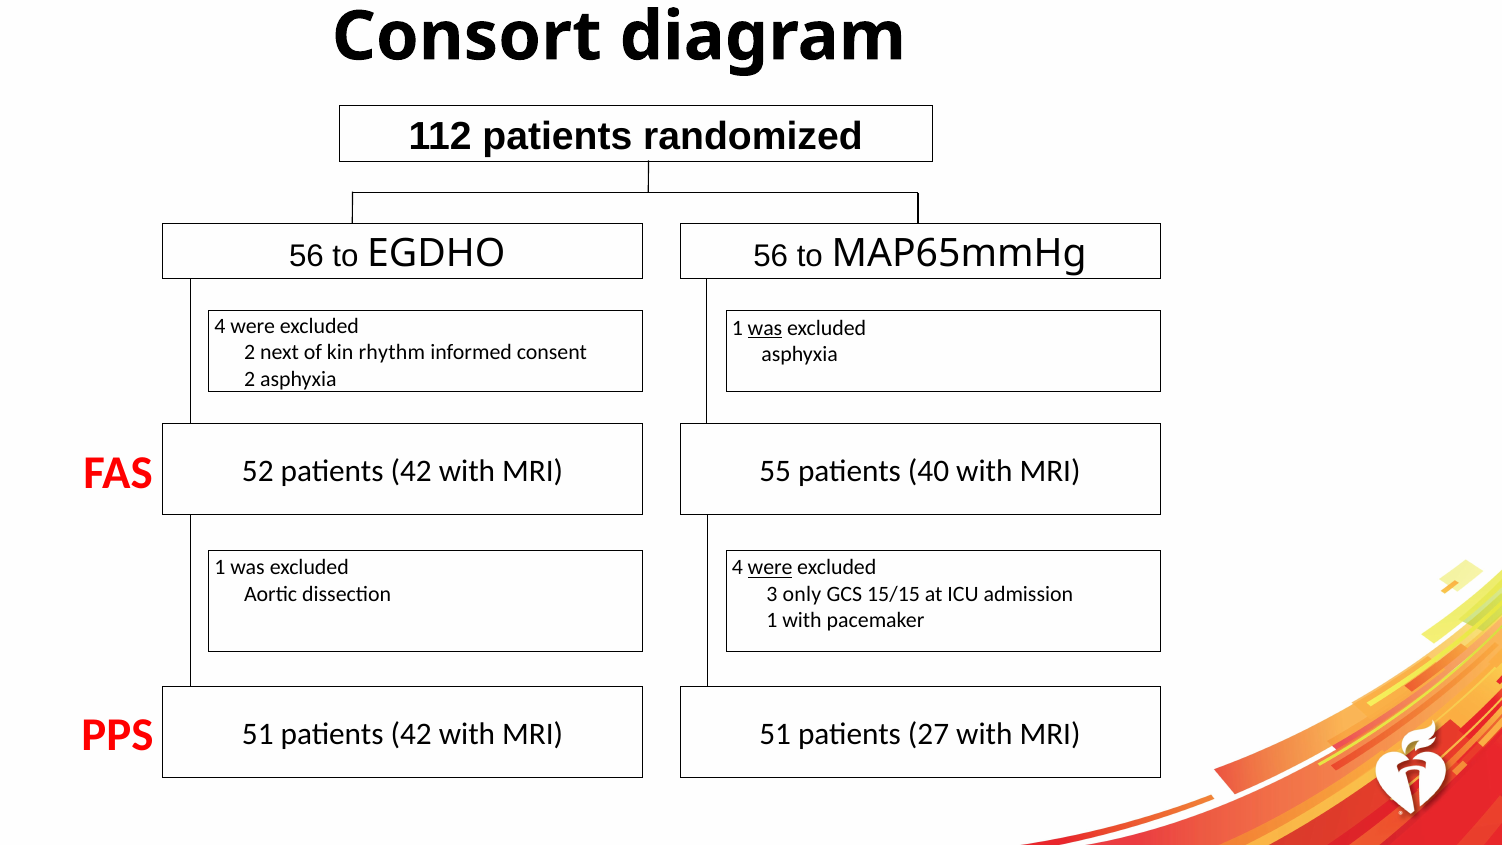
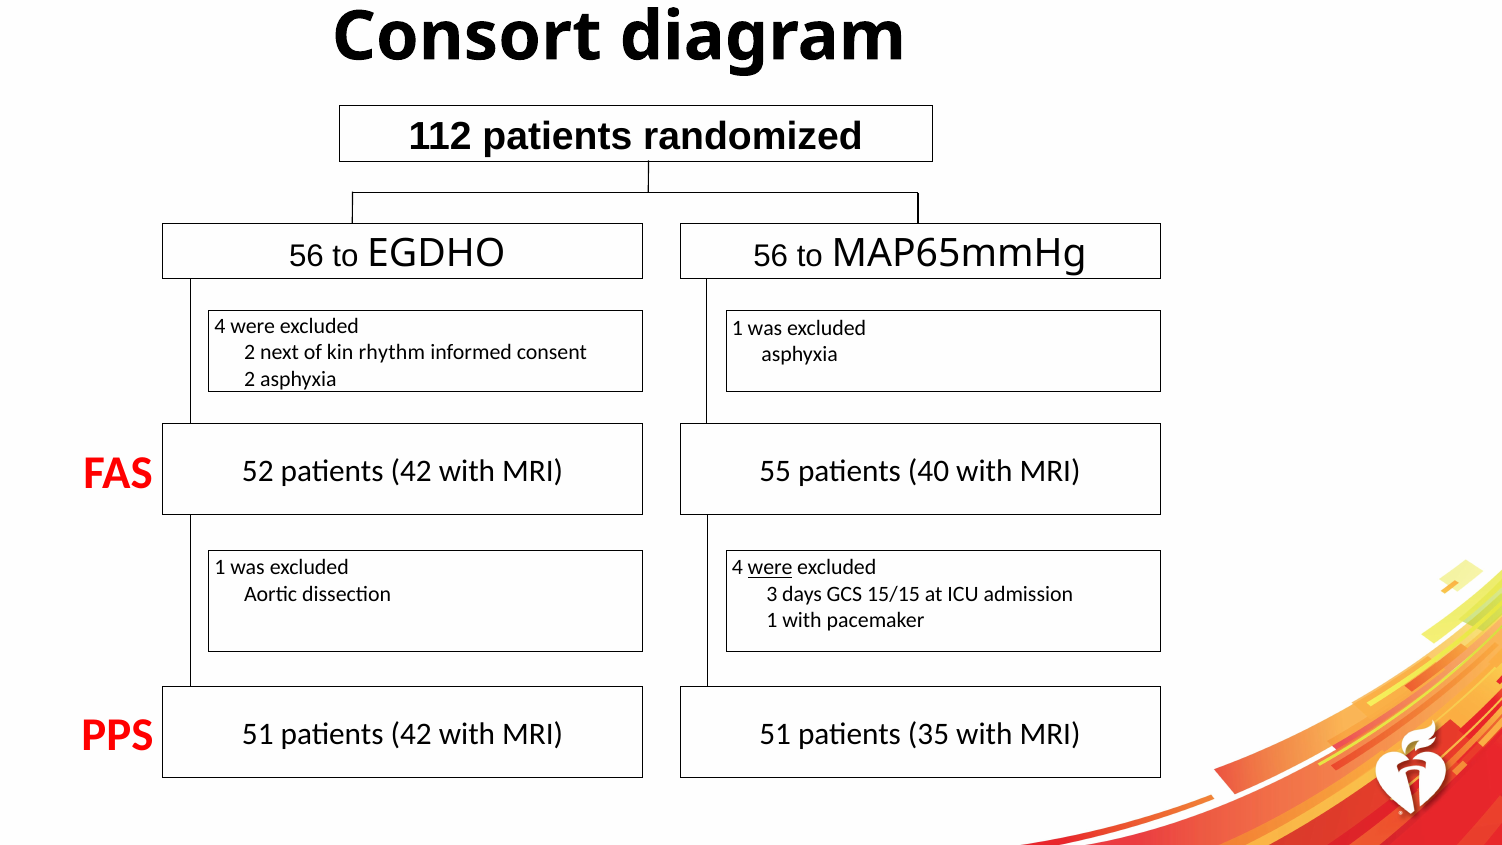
was at (765, 328) underline: present -> none
only: only -> days
27: 27 -> 35
